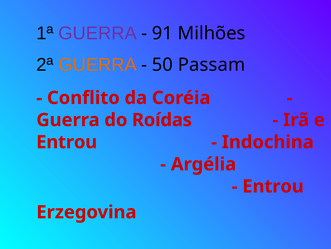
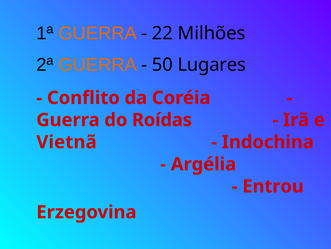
GUERRA at (98, 33) colour: purple -> orange
91: 91 -> 22
Passam: Passam -> Lugares
Entrou at (67, 142): Entrou -> Vietnã
